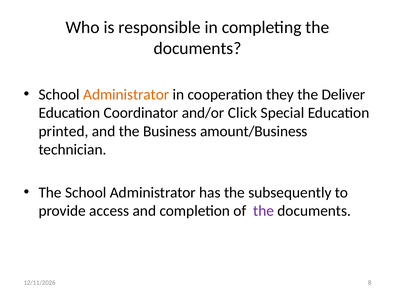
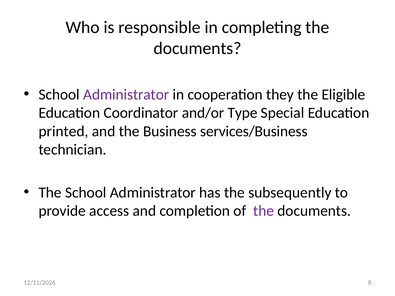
Administrator at (126, 95) colour: orange -> purple
Deliver: Deliver -> Eligible
Click: Click -> Type
amount/Business: amount/Business -> services/Business
